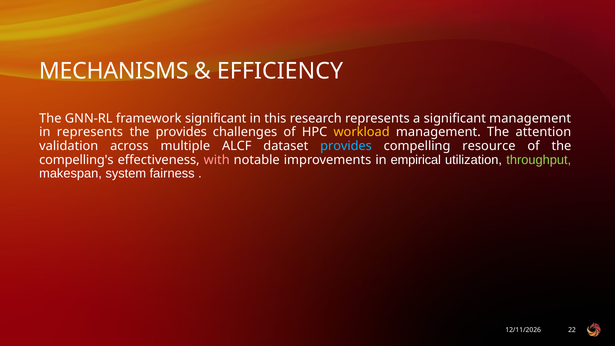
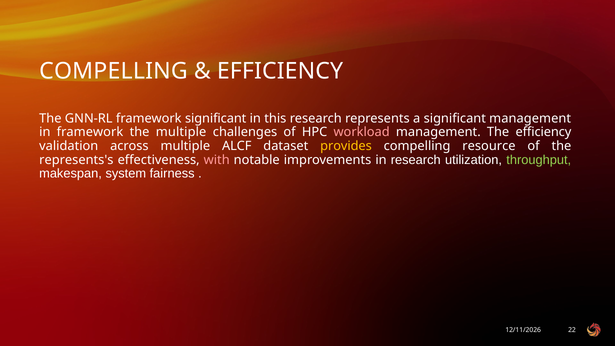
MECHANISMS at (114, 71): MECHANISMS -> COMPELLING
in represents: represents -> framework
the provides: provides -> multiple
workload colour: yellow -> pink
The attention: attention -> efficiency
provides at (346, 146) colour: light blue -> yellow
compelling's: compelling's -> represents's
in empirical: empirical -> research
